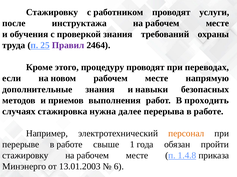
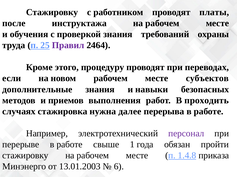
услуги: услуги -> платы
напрямую: напрямую -> субъектов
персонал colour: orange -> purple
